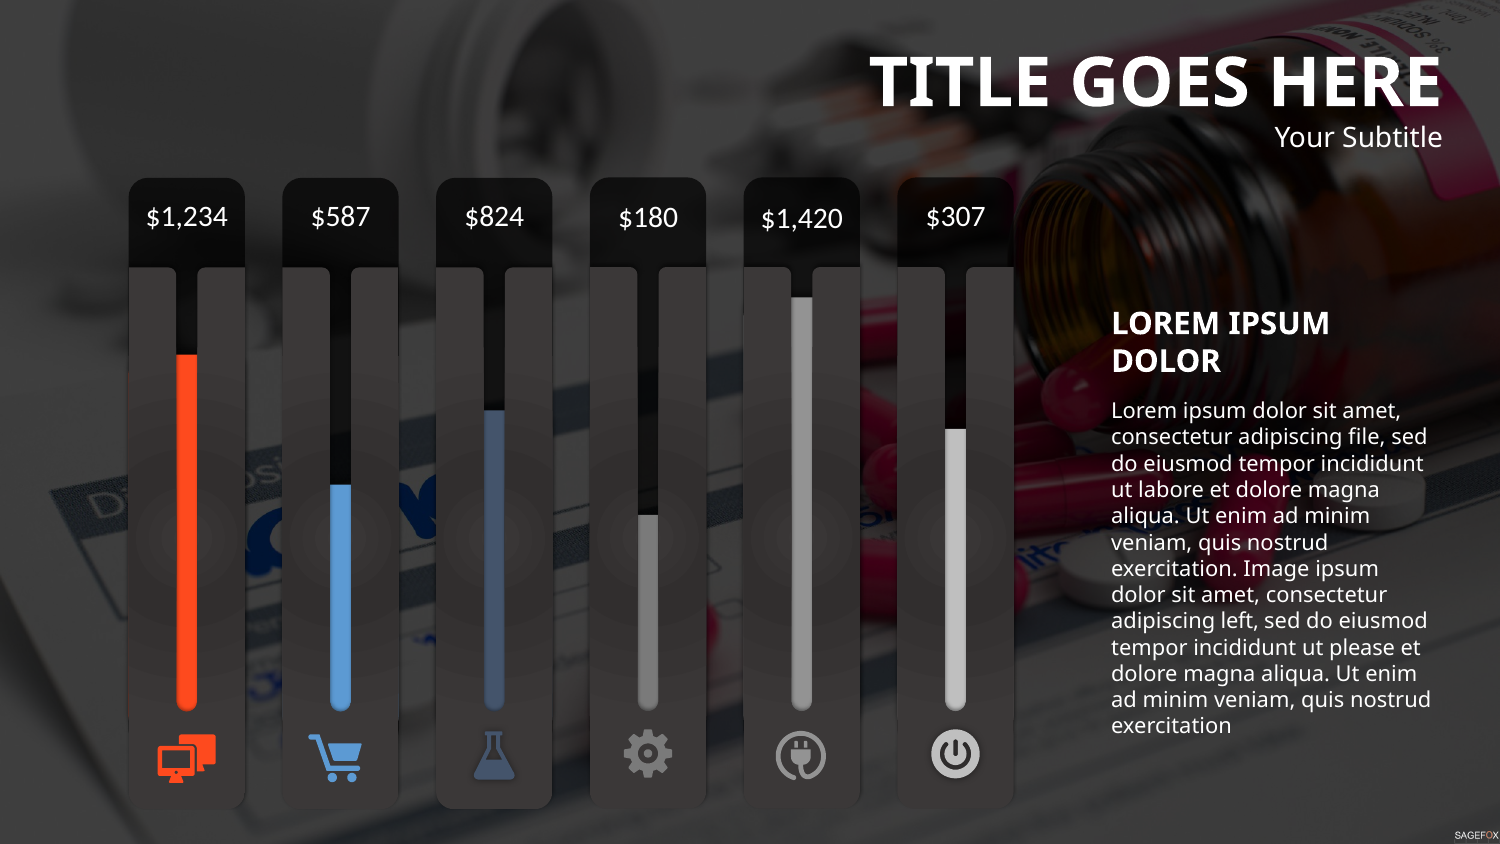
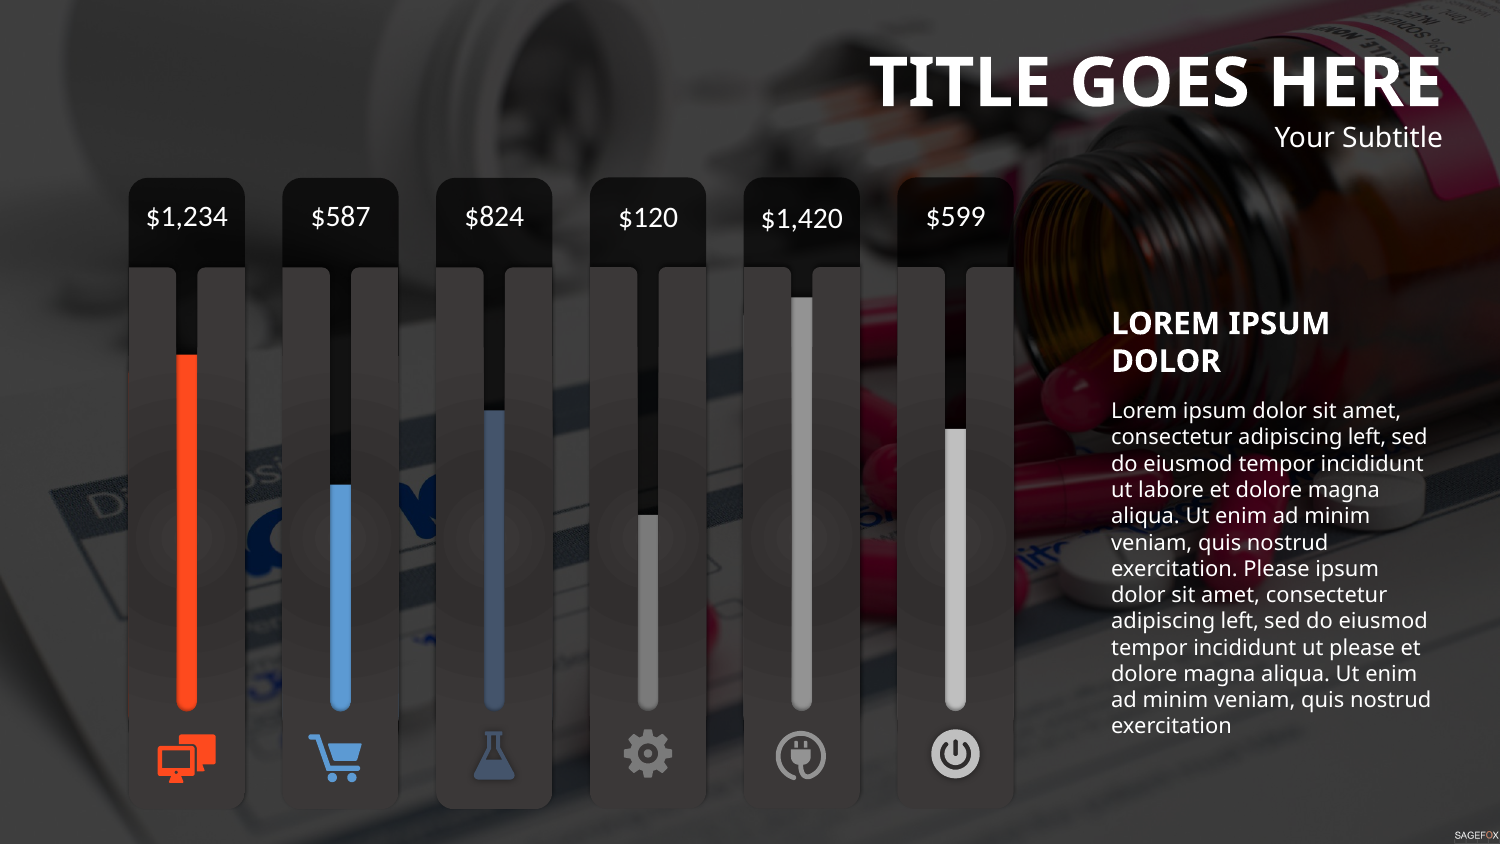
$180: $180 -> $120
$307: $307 -> $599
file at (1367, 438): file -> left
exercitation Image: Image -> Please
